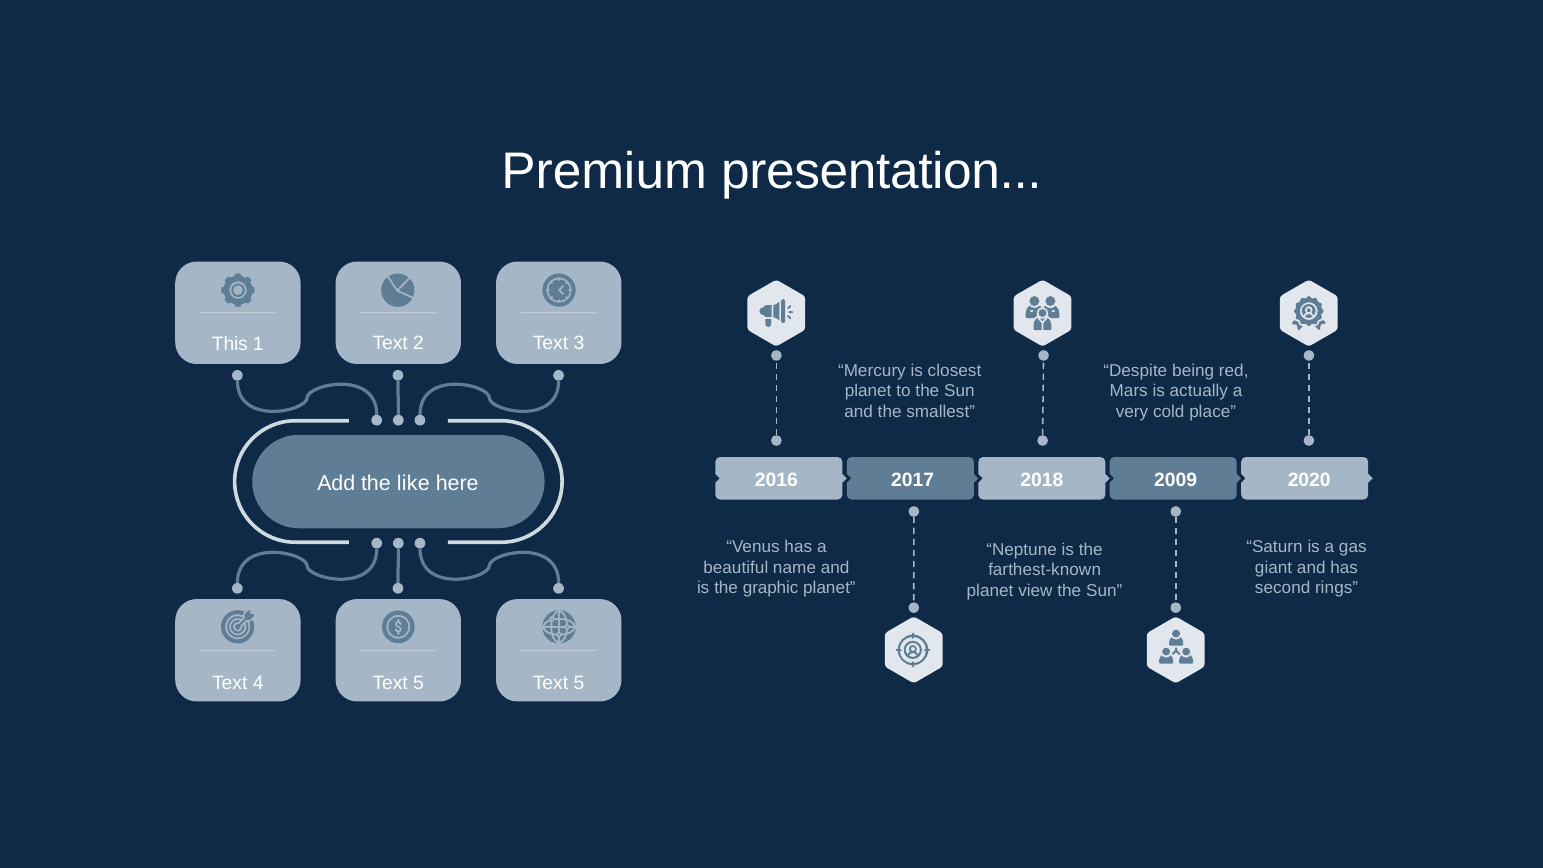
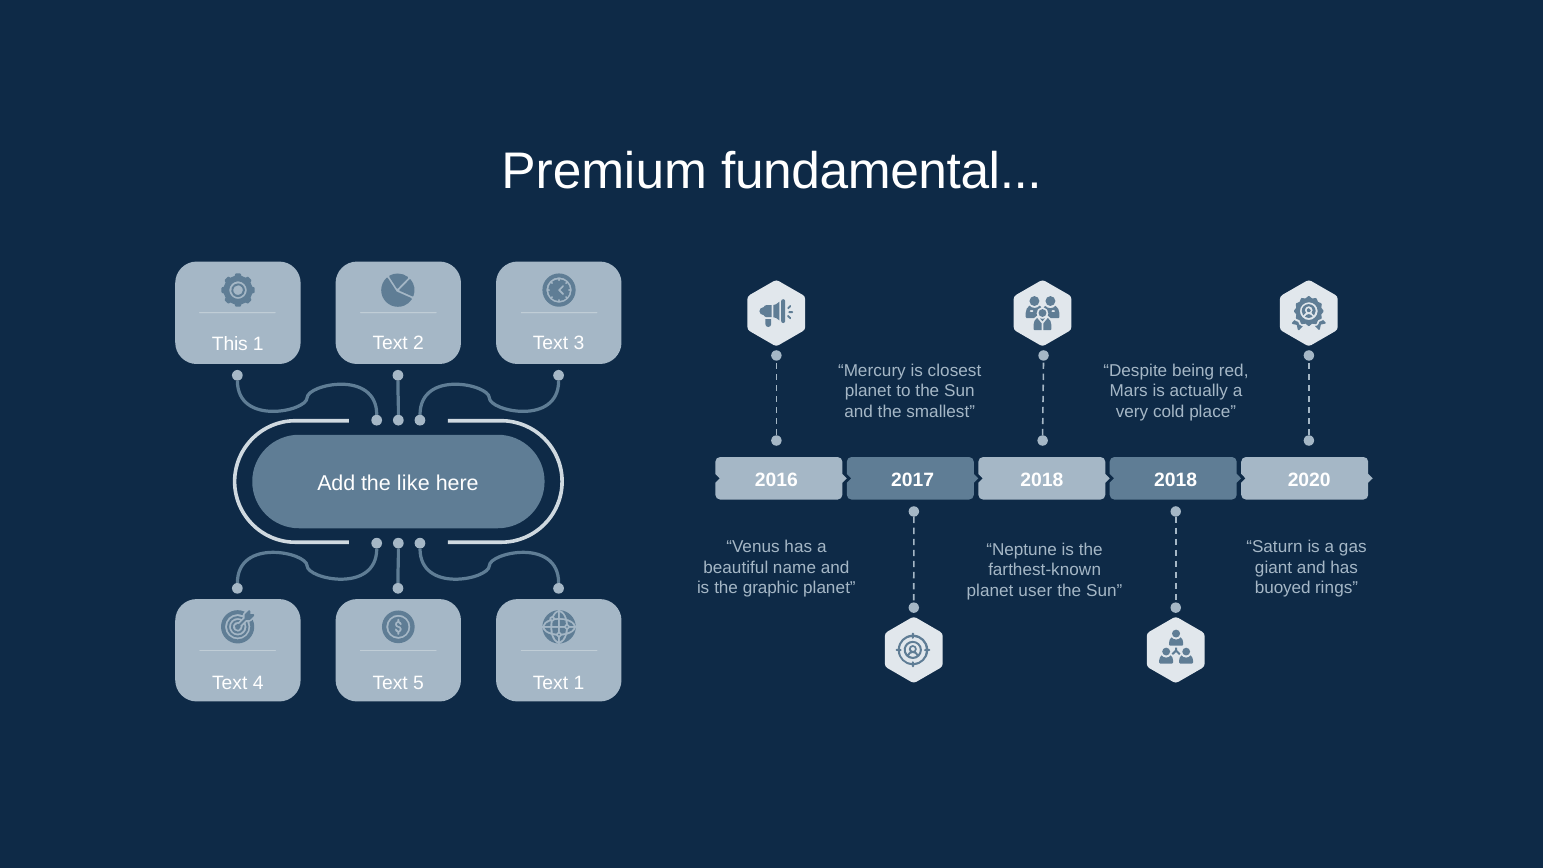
presentation: presentation -> fundamental
2018 2009: 2009 -> 2018
second: second -> buoyed
view: view -> user
5 Text 5: 5 -> 1
